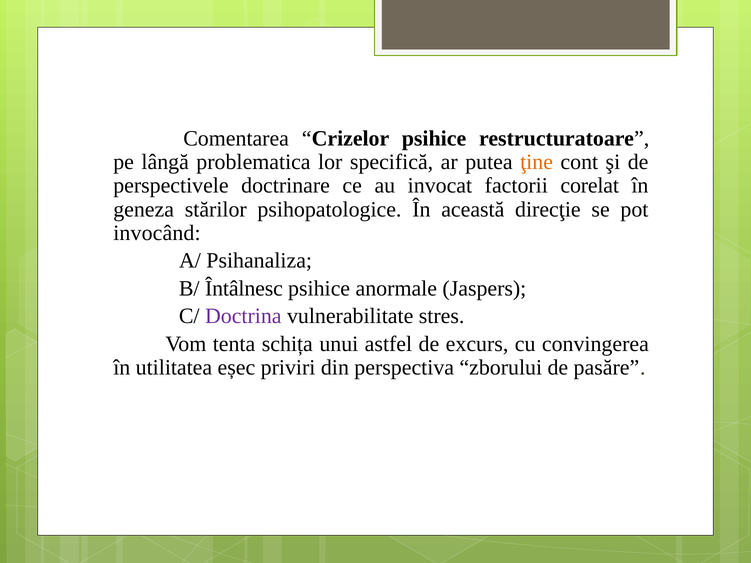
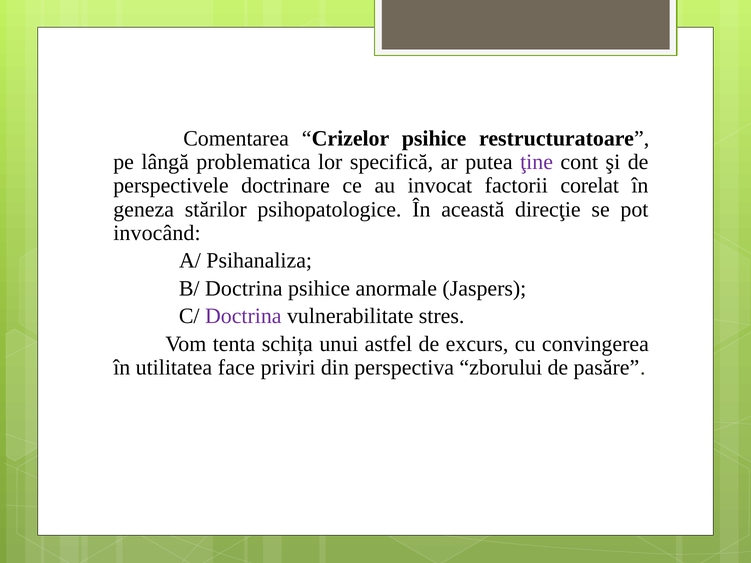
ţine colour: orange -> purple
B/ Întâlnesc: Întâlnesc -> Doctrina
eșec: eșec -> face
